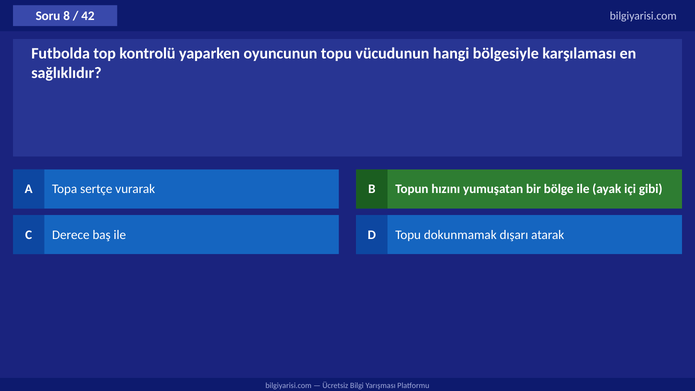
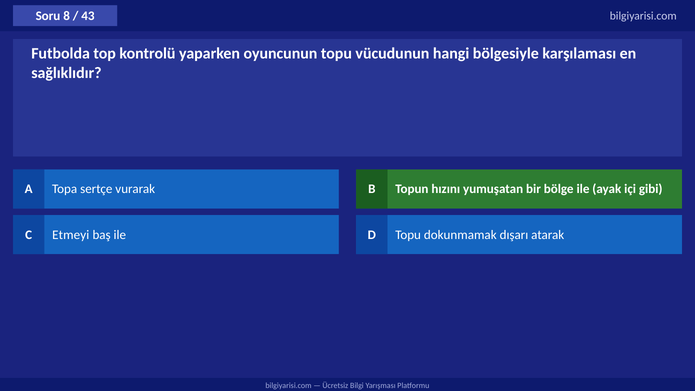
42: 42 -> 43
Derece: Derece -> Etmeyi
